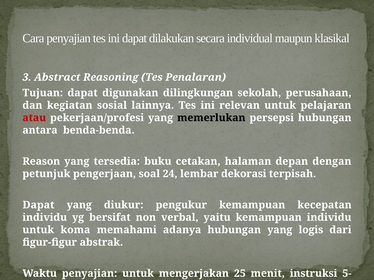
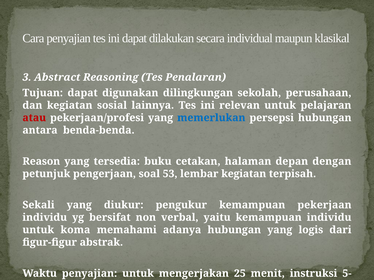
memerlukan colour: black -> blue
24: 24 -> 53
lembar dekorasi: dekorasi -> kegiatan
Dapat at (38, 205): Dapat -> Sekali
kecepatan: kecepatan -> pekerjaan
